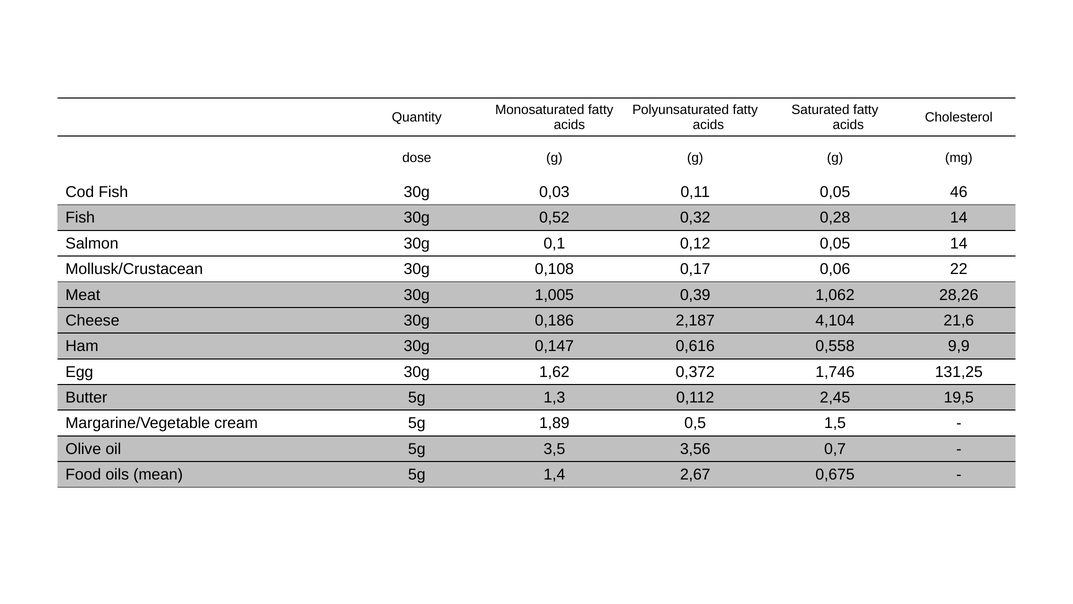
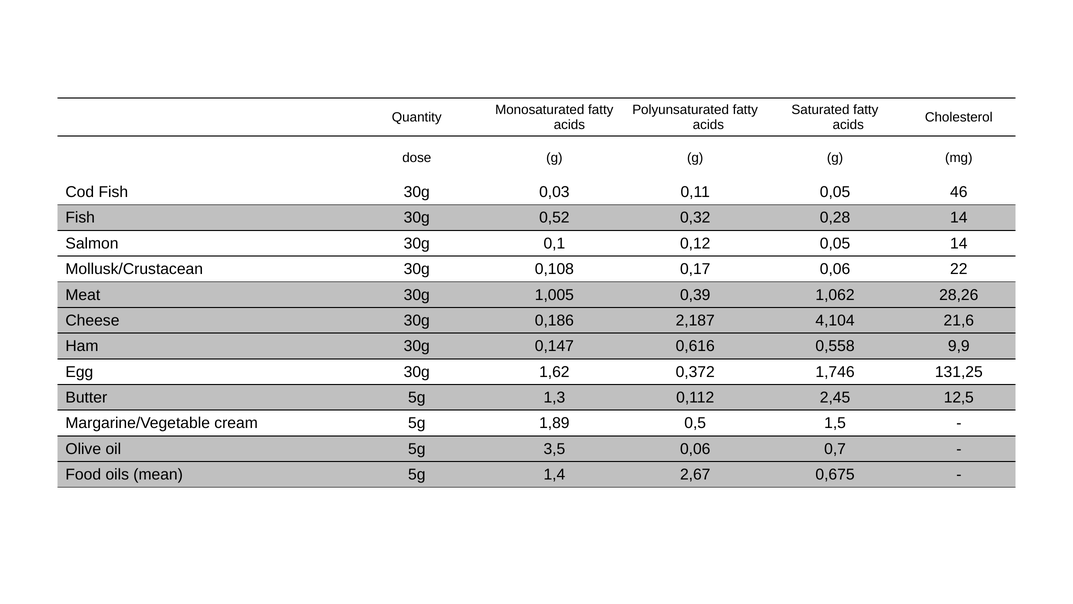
19,5: 19,5 -> 12,5
3,5 3,56: 3,56 -> 0,06
